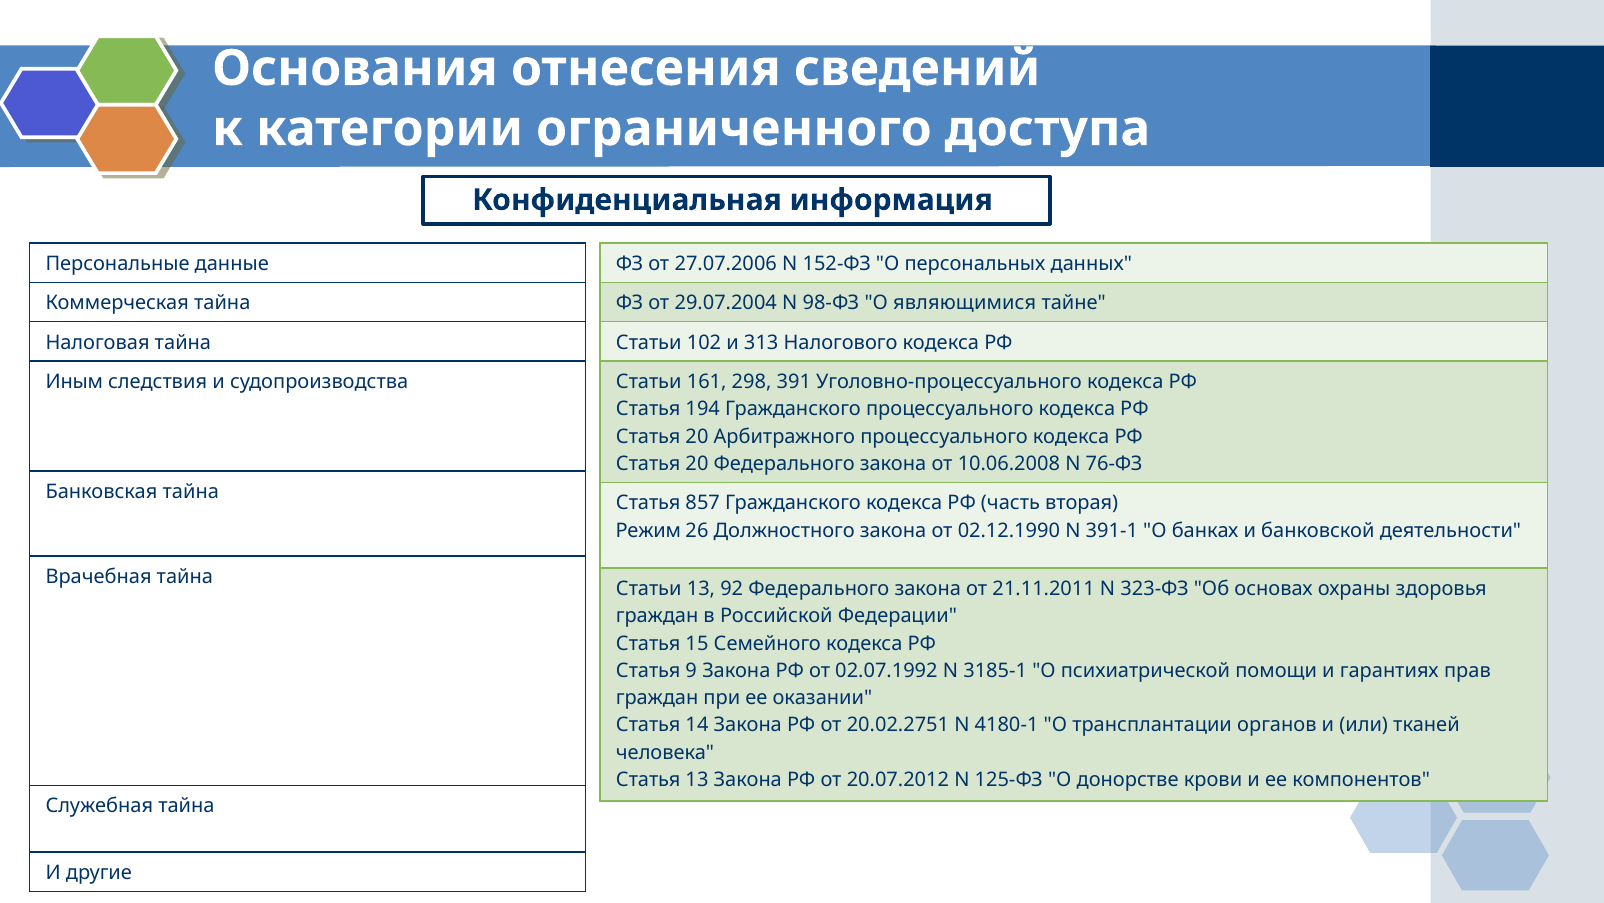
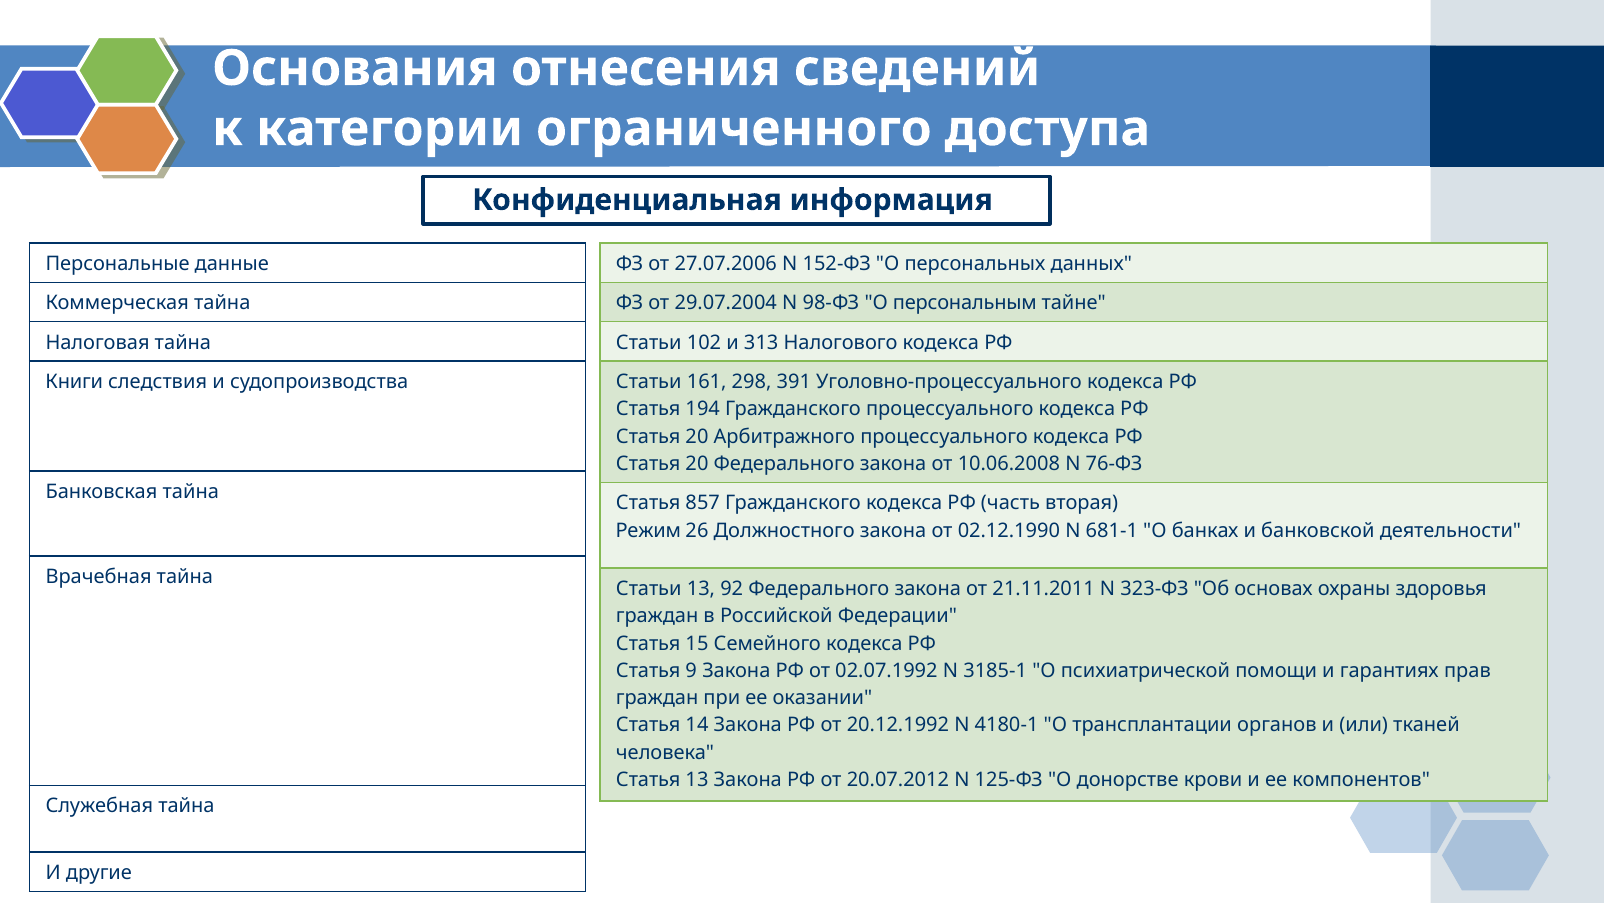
являющимися: являющимися -> персональным
Иным: Иным -> Книги
391-1: 391-1 -> 681-1
20.02.2751: 20.02.2751 -> 20.12.1992
